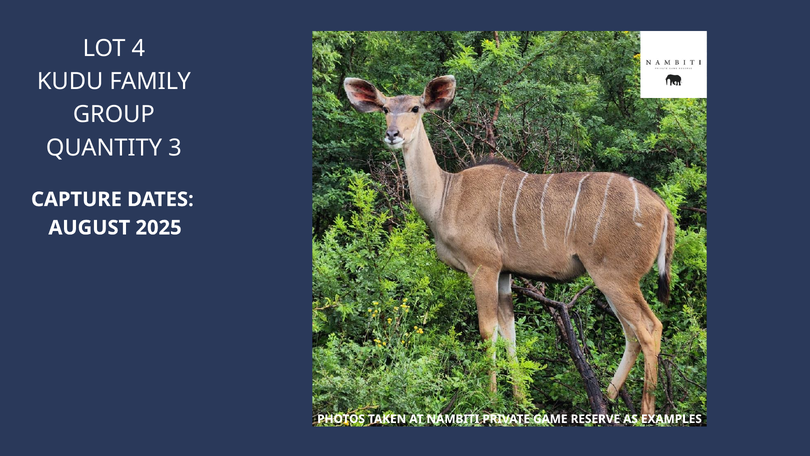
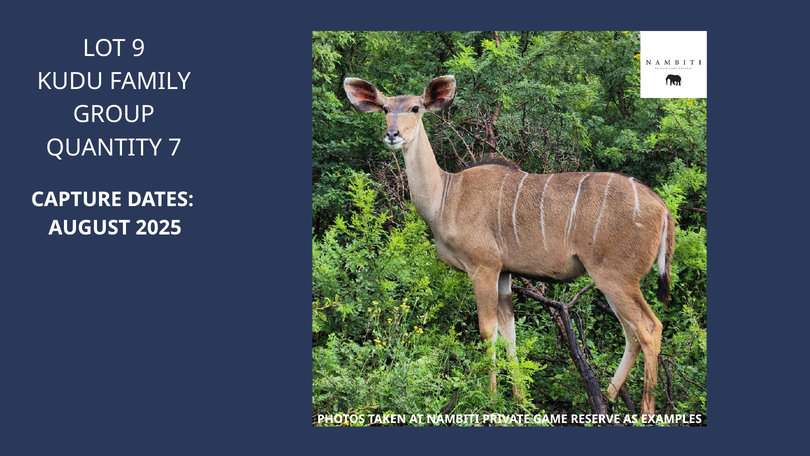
4: 4 -> 9
3: 3 -> 7
